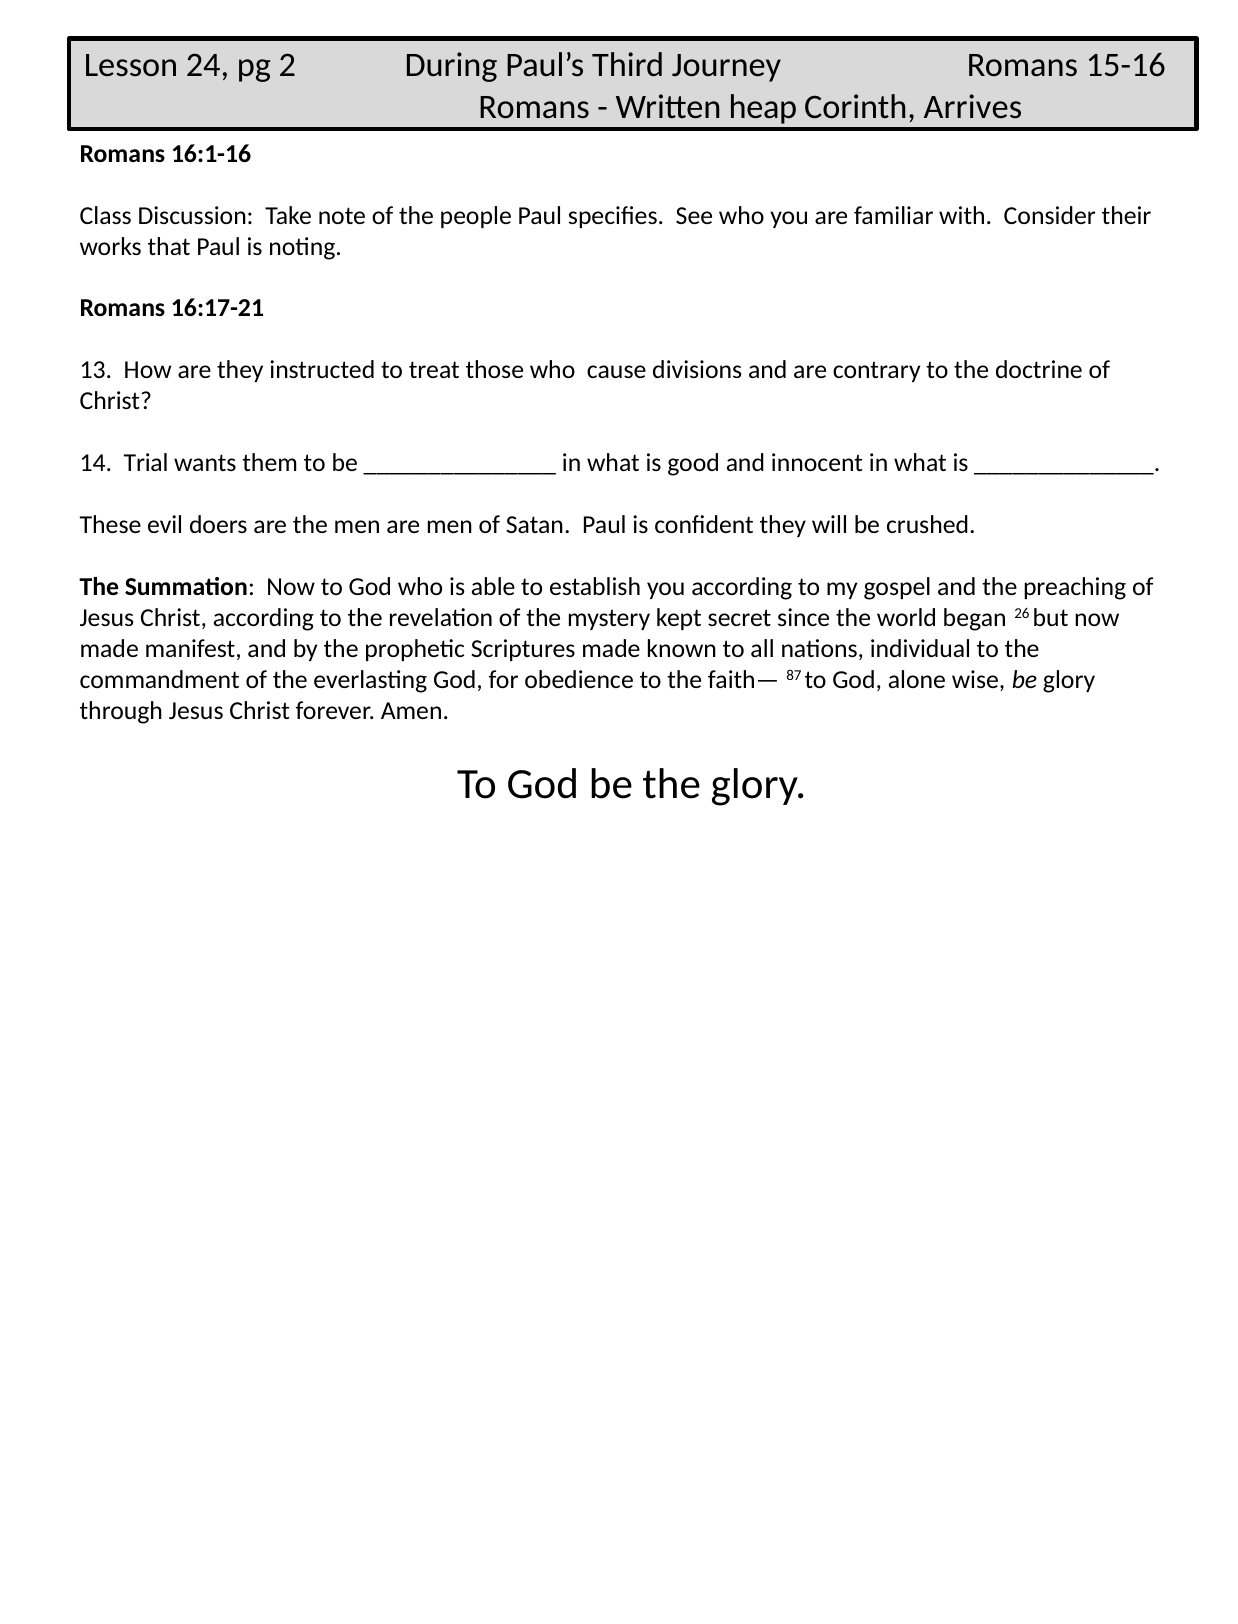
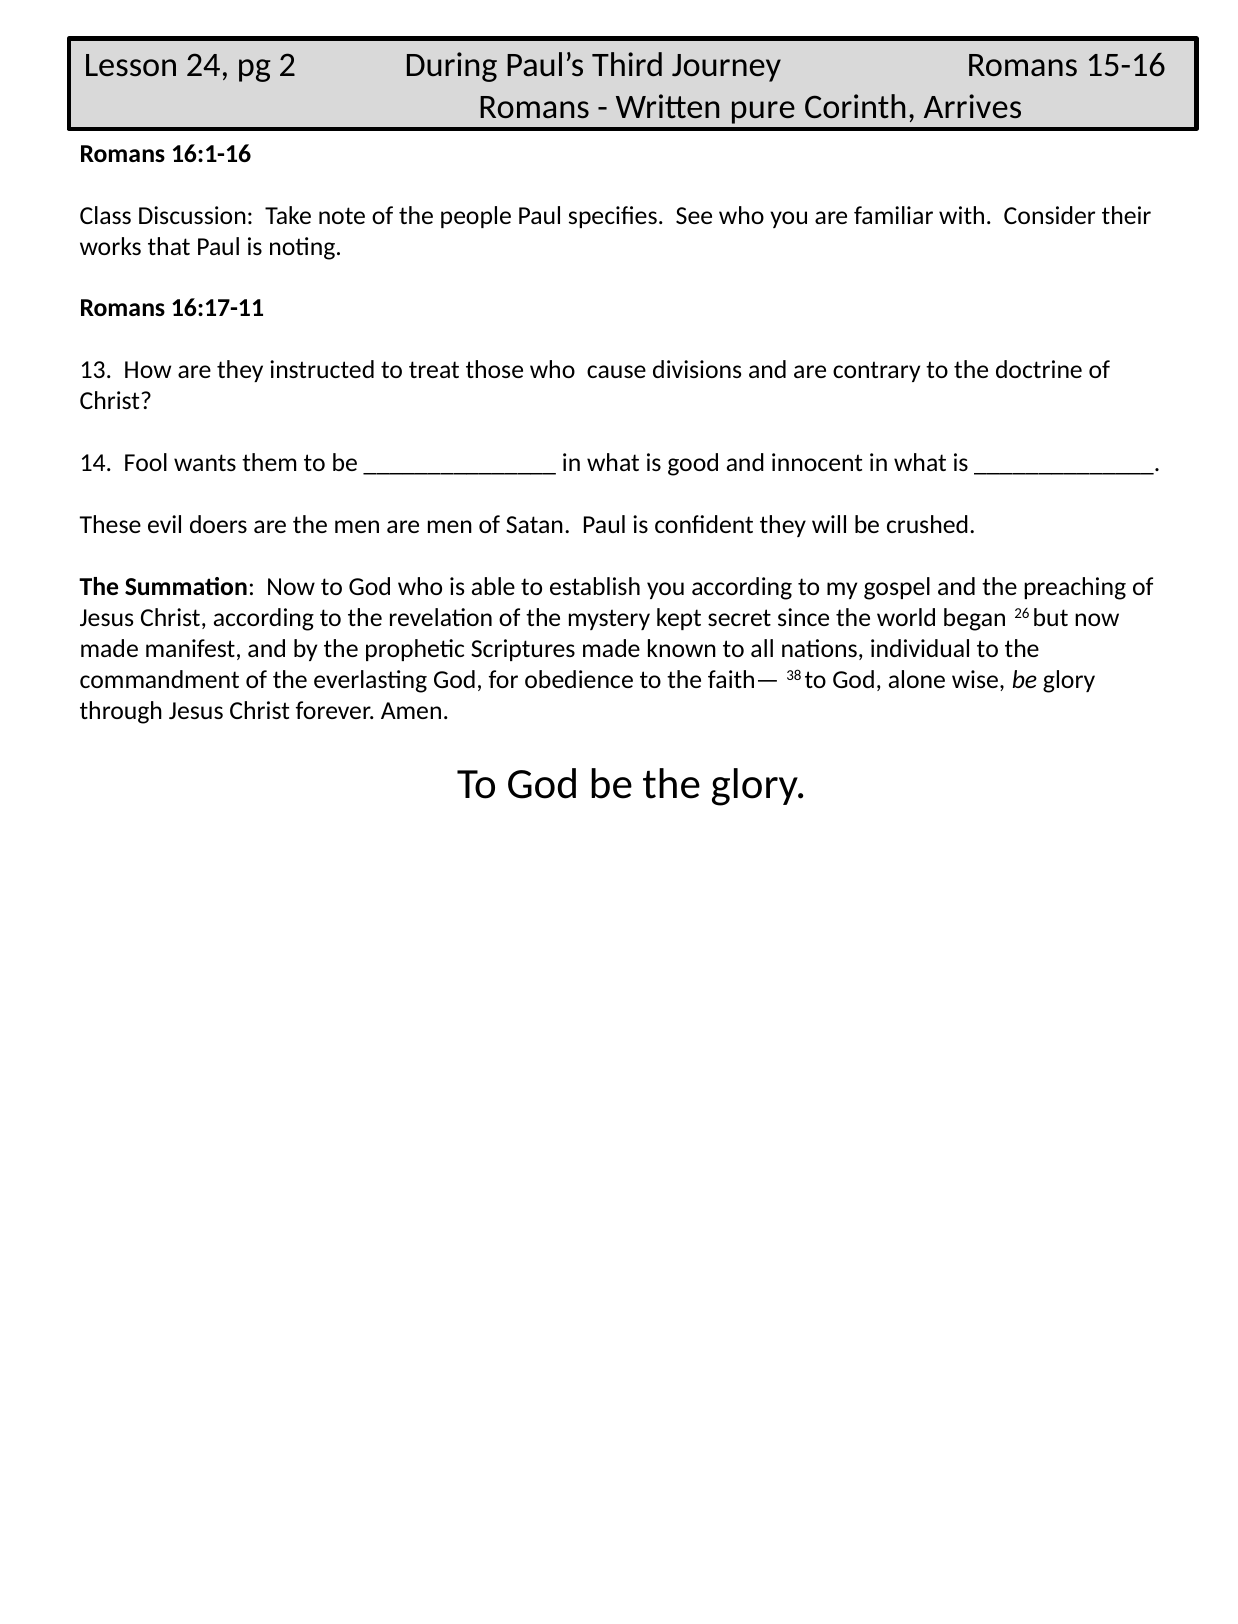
heap: heap -> pure
16:17-21: 16:17-21 -> 16:17-11
Trial: Trial -> Fool
87: 87 -> 38
